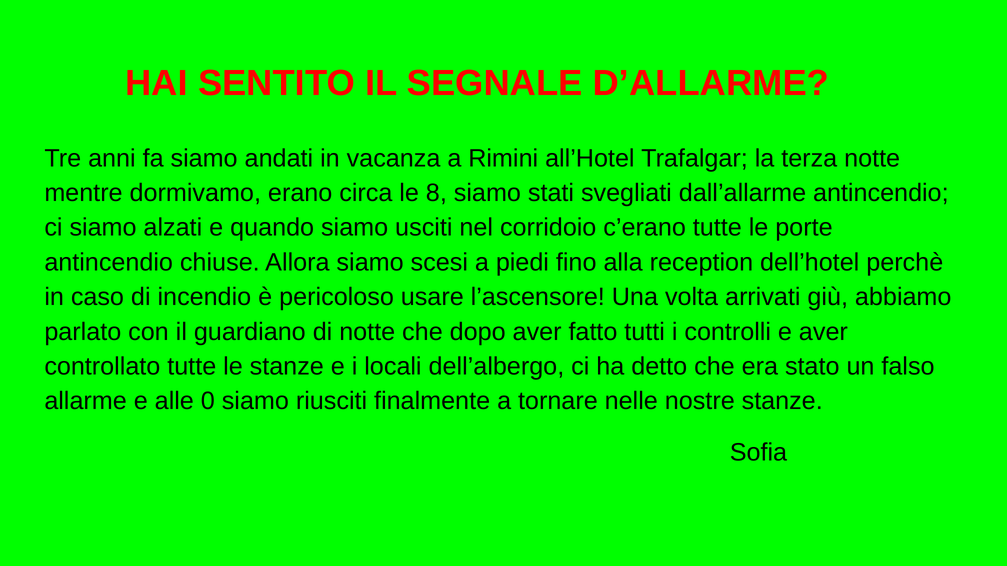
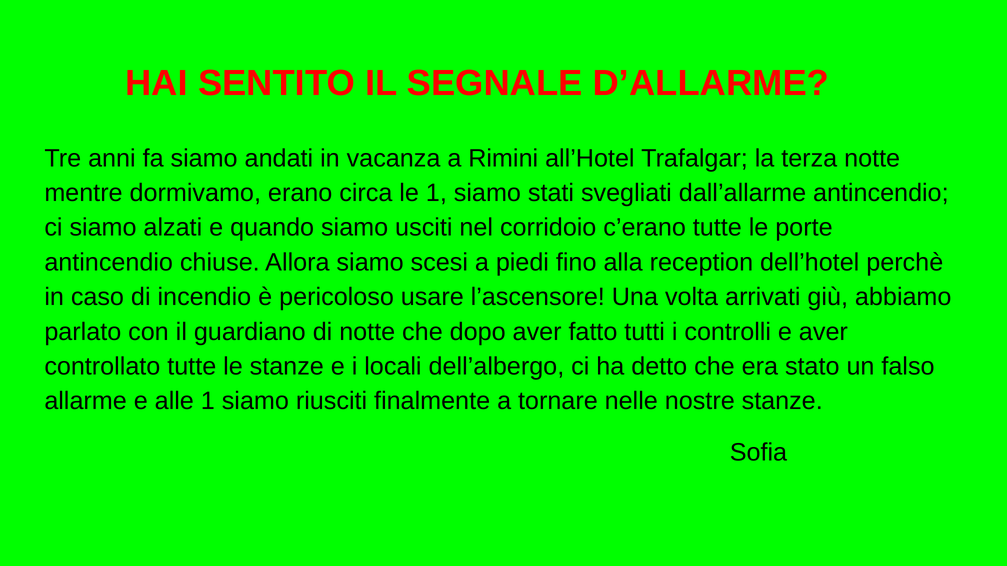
le 8: 8 -> 1
alle 0: 0 -> 1
